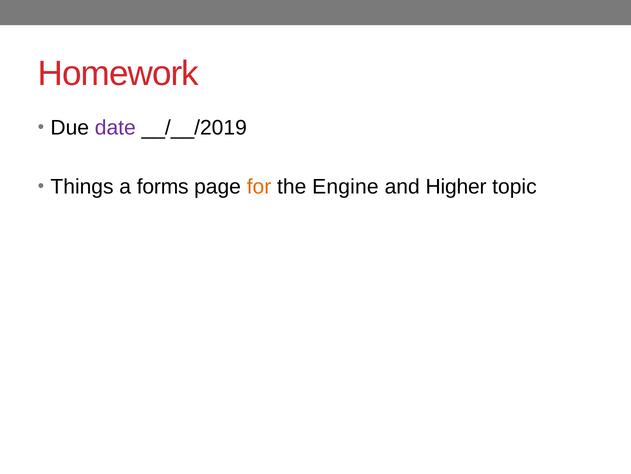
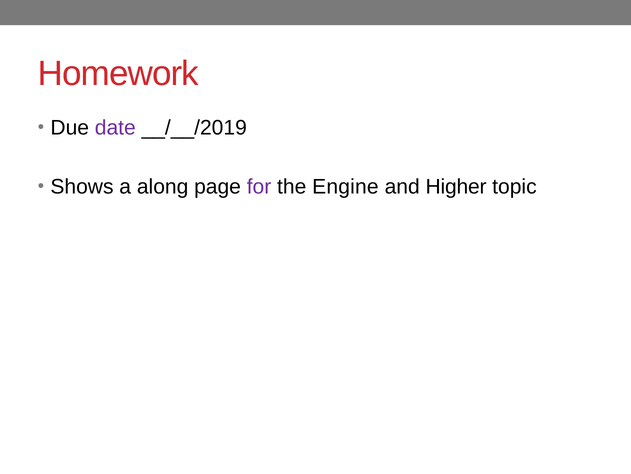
Things: Things -> Shows
forms: forms -> along
for colour: orange -> purple
